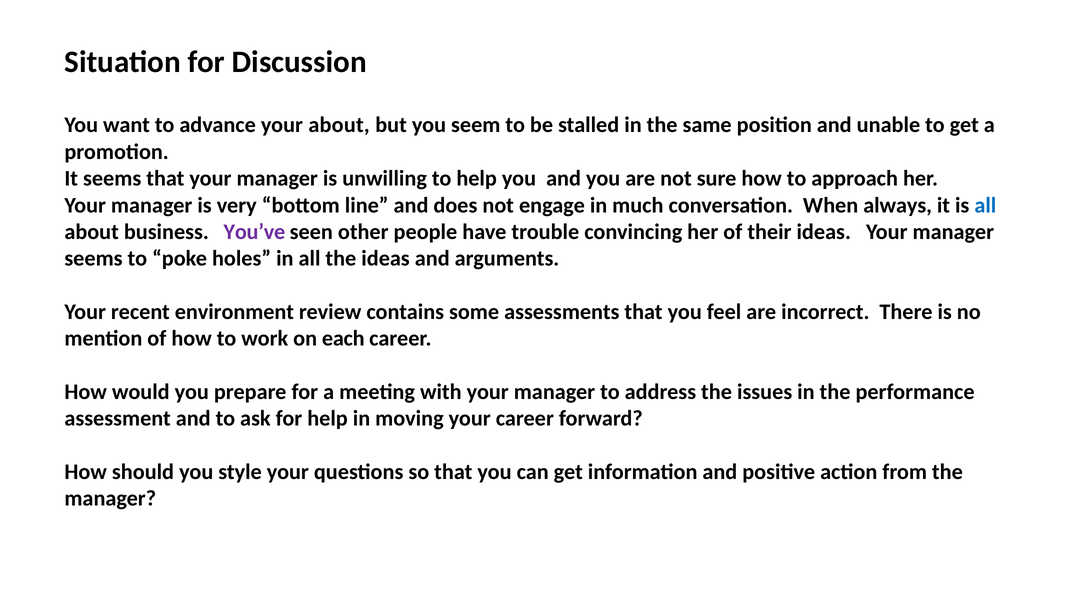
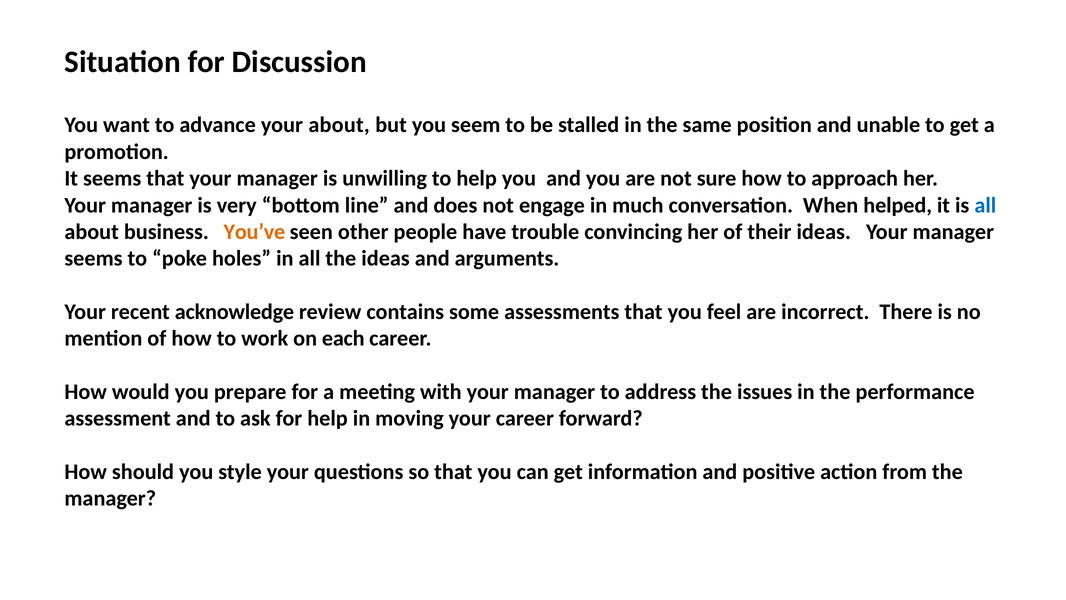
always: always -> helped
You’ve colour: purple -> orange
environment: environment -> acknowledge
